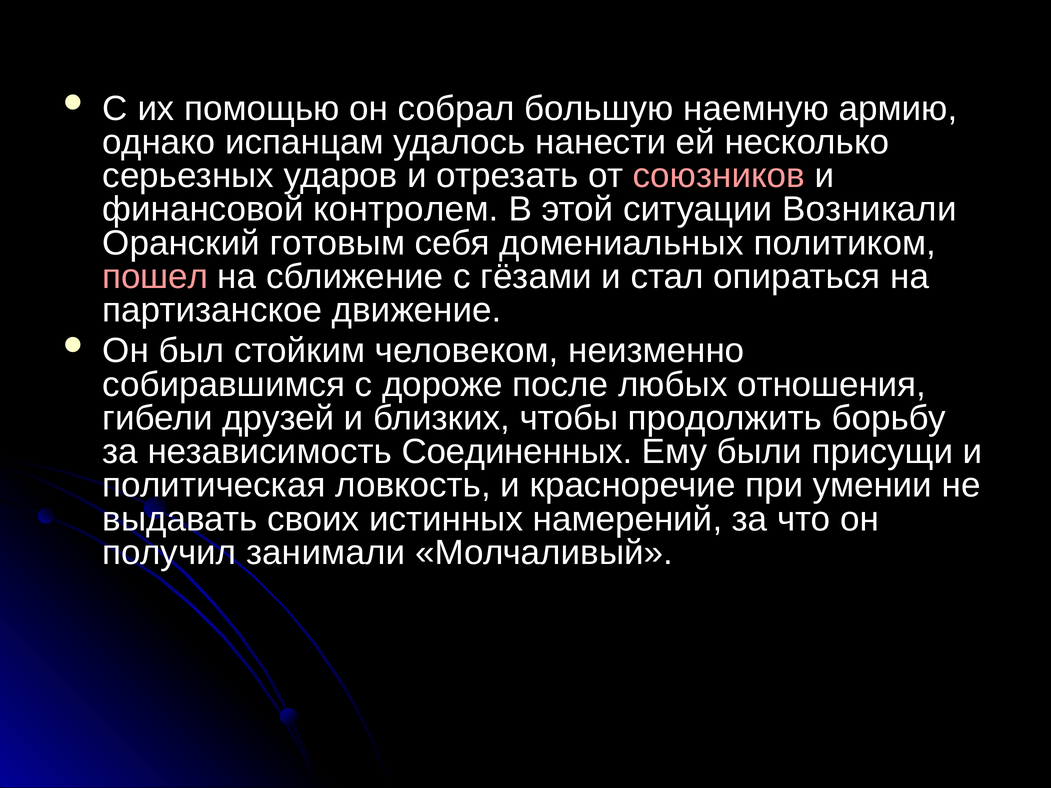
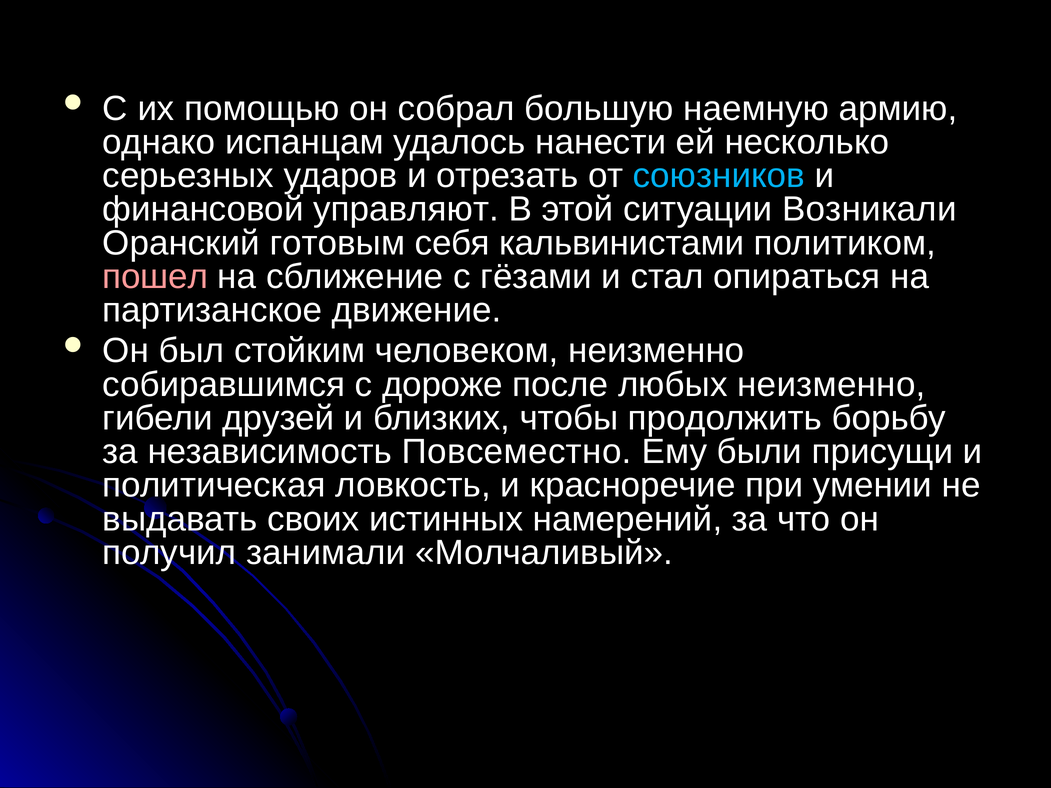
союзников colour: pink -> light blue
контролем: контролем -> управляют
домениальных: домениальных -> кальвинистами
любых отношения: отношения -> неизменно
Соединенных: Соединенных -> Повсеместно
